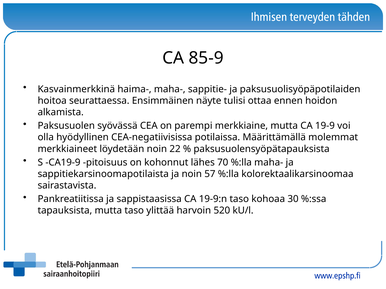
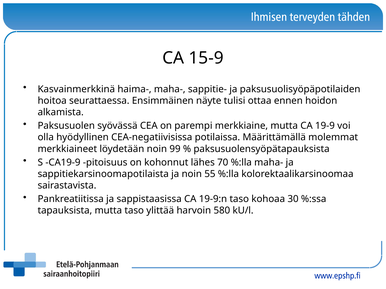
85-9: 85-9 -> 15-9
22: 22 -> 99
57: 57 -> 55
520: 520 -> 580
